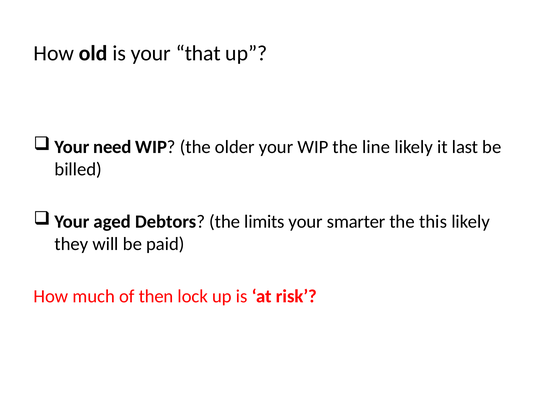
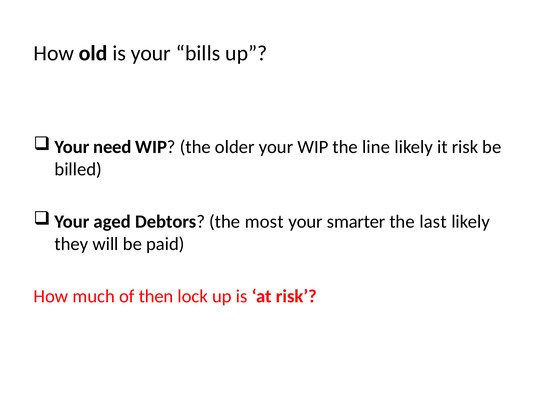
that: that -> bills
it last: last -> risk
limits: limits -> most
this: this -> last
